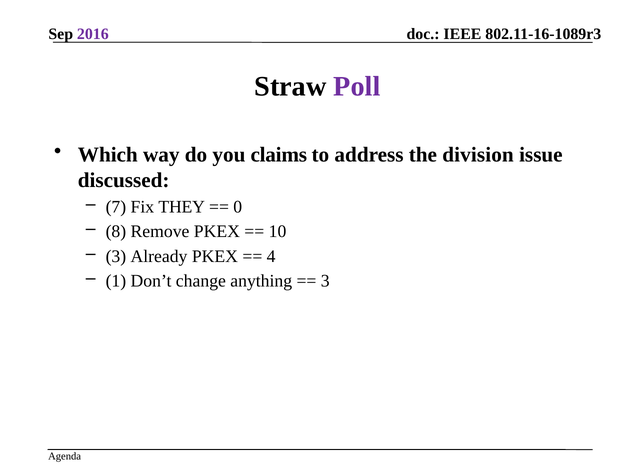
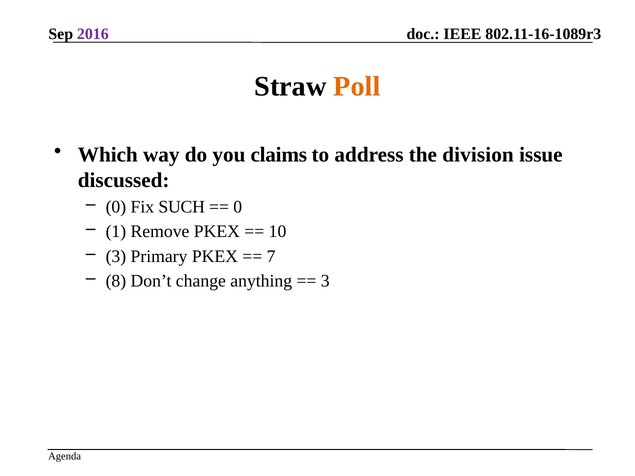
Poll colour: purple -> orange
7 at (116, 207): 7 -> 0
THEY: THEY -> SUCH
8: 8 -> 1
Already: Already -> Primary
4: 4 -> 7
1: 1 -> 8
